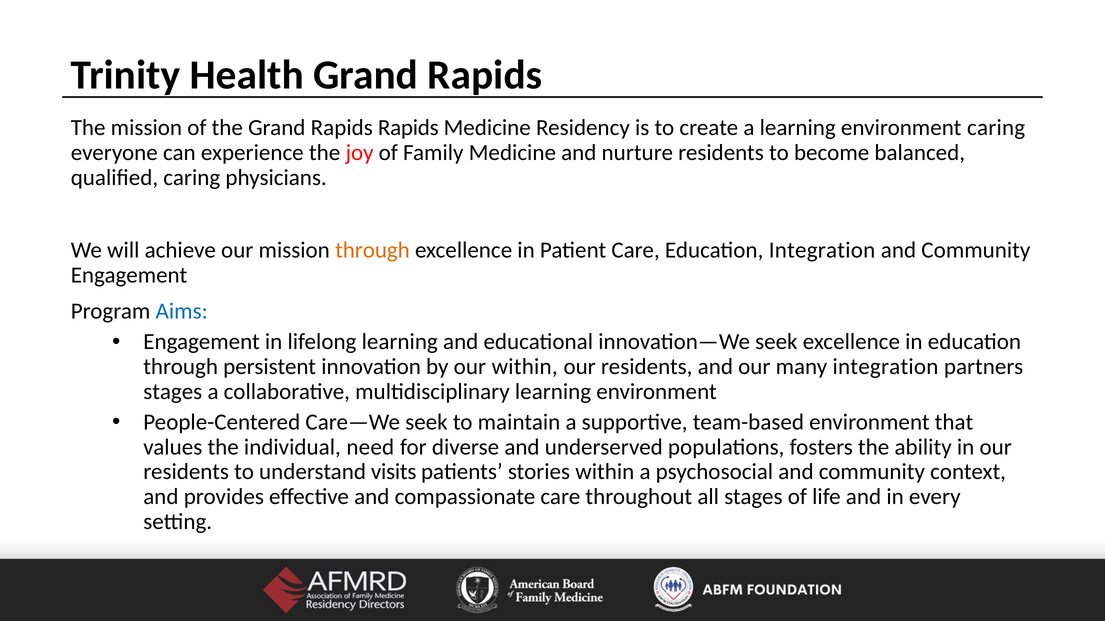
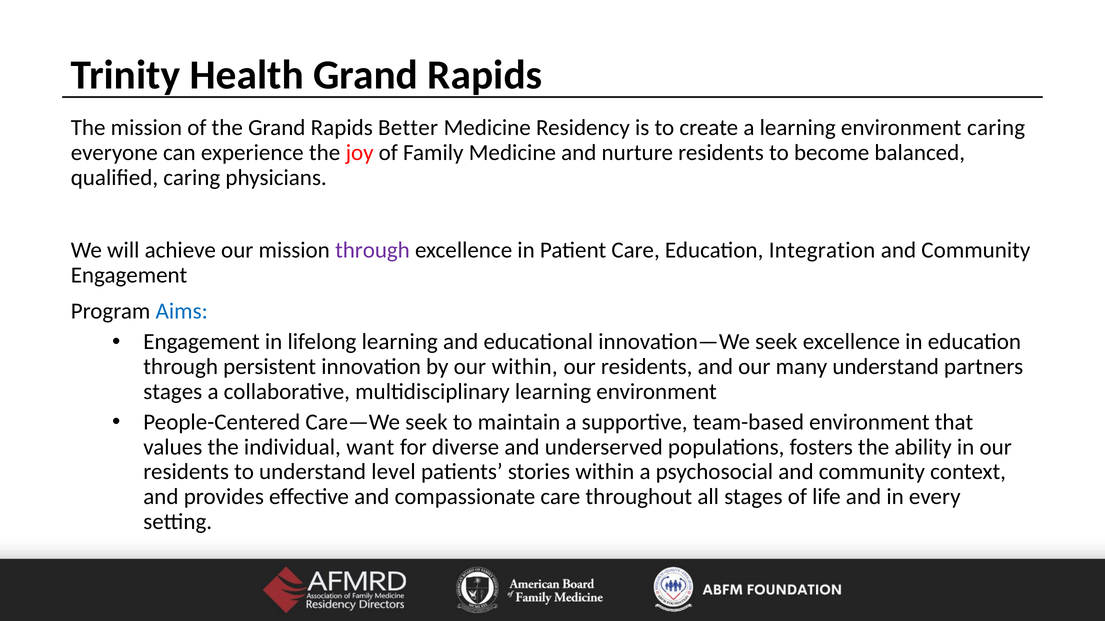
Rapids Rapids: Rapids -> Better
through at (372, 250) colour: orange -> purple
many integration: integration -> understand
need: need -> want
visits: visits -> level
